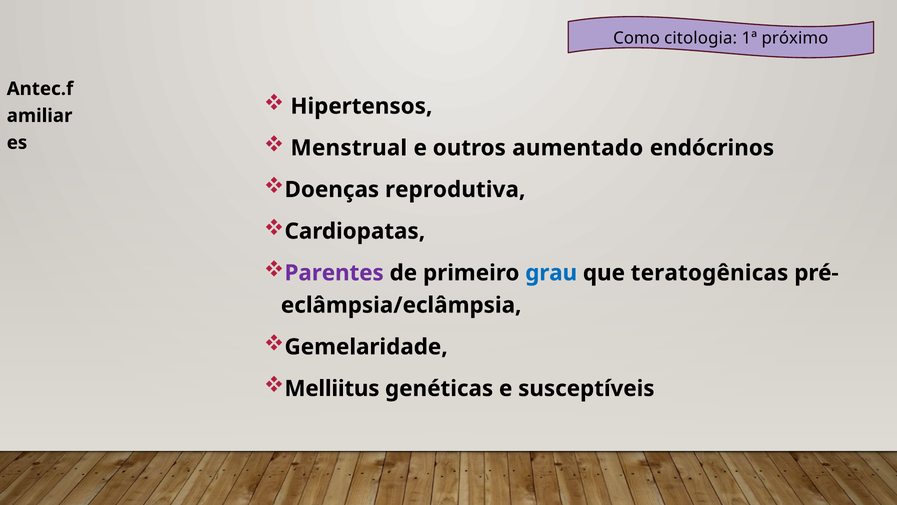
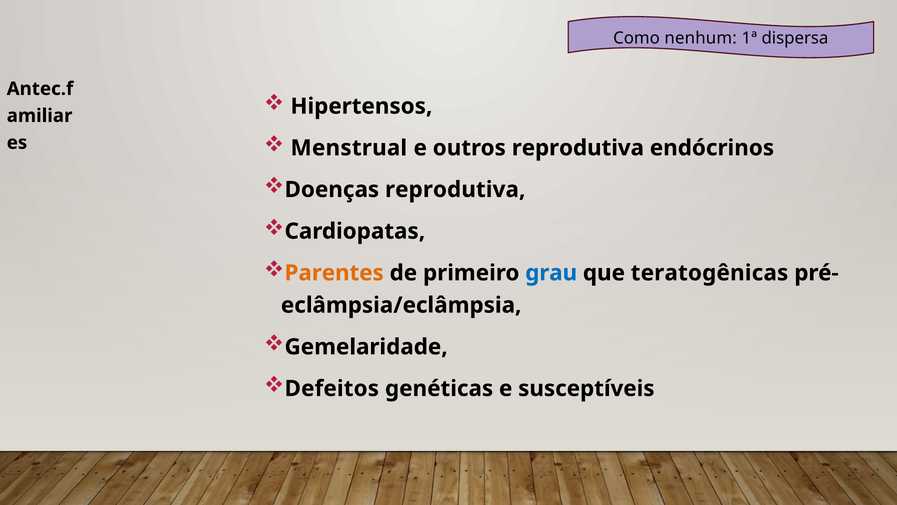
citologia: citologia -> nenhum
próximo: próximo -> dispersa
outros aumentado: aumentado -> reprodutiva
Parentes colour: purple -> orange
Melliitus: Melliitus -> Defeitos
